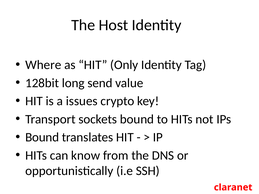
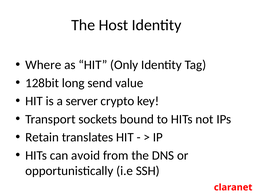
issues: issues -> server
Bound at (42, 137): Bound -> Retain
know: know -> avoid
